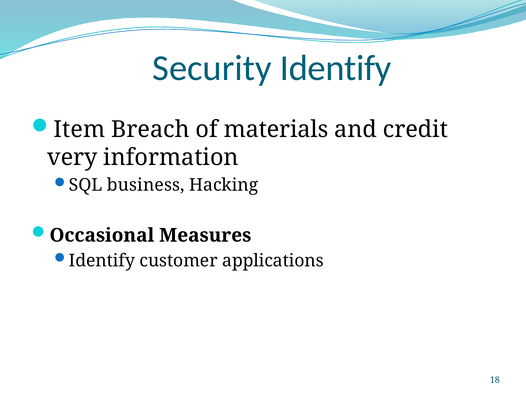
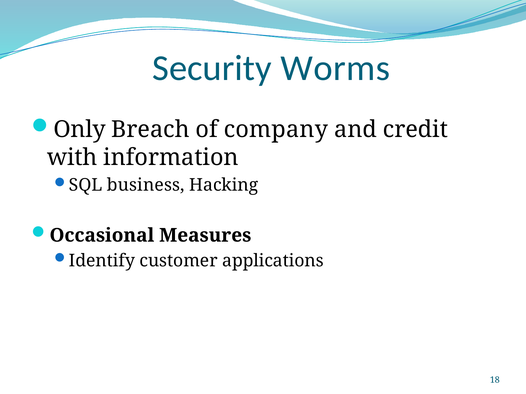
Security Identify: Identify -> Worms
Item: Item -> Only
materials: materials -> company
very: very -> with
